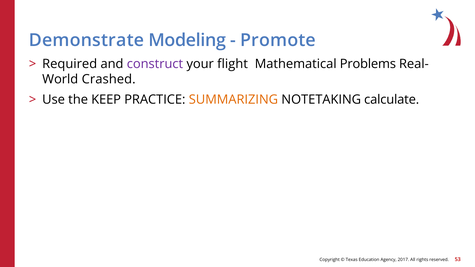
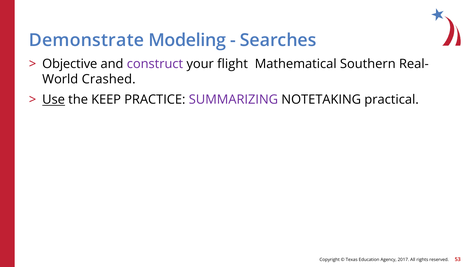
Promote: Promote -> Searches
Required: Required -> Objective
Problems: Problems -> Southern
Use underline: none -> present
SUMMARIZING colour: orange -> purple
calculate: calculate -> practical
